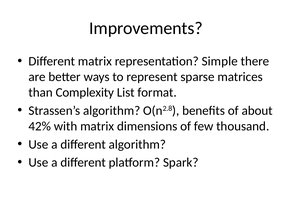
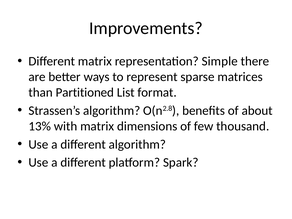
Complexity: Complexity -> Partitioned
42%: 42% -> 13%
